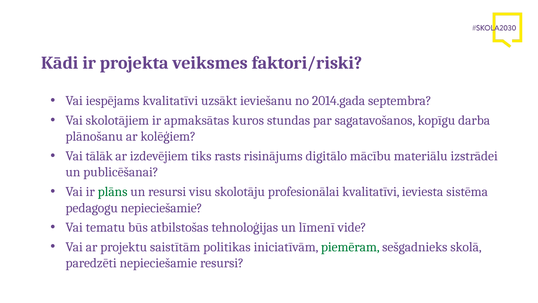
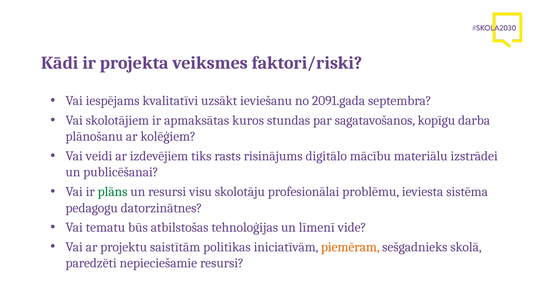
2014.gada: 2014.gada -> 2091.gada
tālāk: tālāk -> veidi
profesionālai kvalitatīvi: kvalitatīvi -> problēmu
pedagogu nepieciešamie: nepieciešamie -> datorzinātnes
piemēram colour: green -> orange
